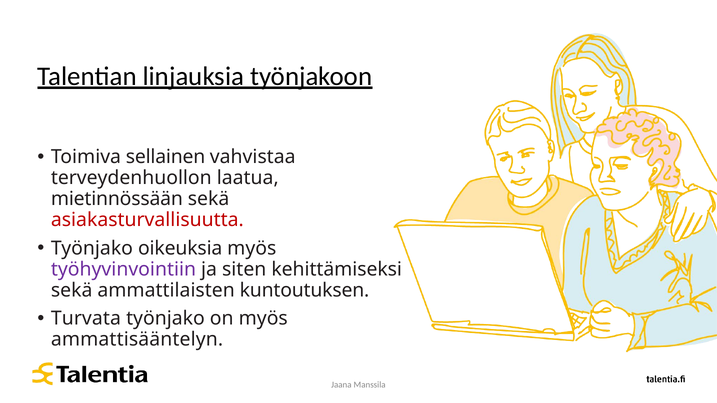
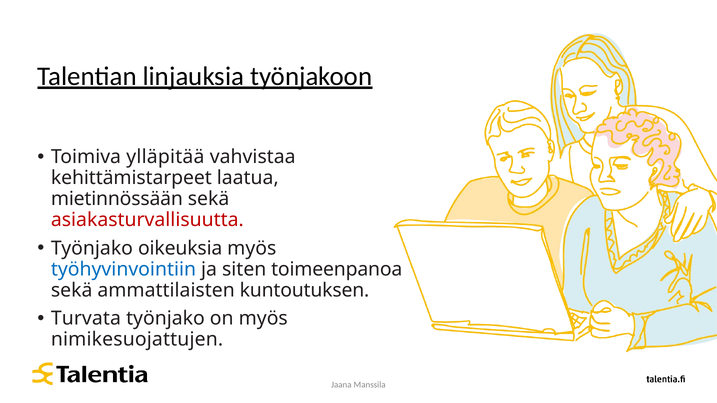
sellainen: sellainen -> ylläpitää
terveydenhuollon: terveydenhuollon -> kehittämistarpeet
työhyvinvointiin colour: purple -> blue
kehittämiseksi: kehittämiseksi -> toimeenpanoa
ammattisääntelyn: ammattisääntelyn -> nimikesuojattujen
